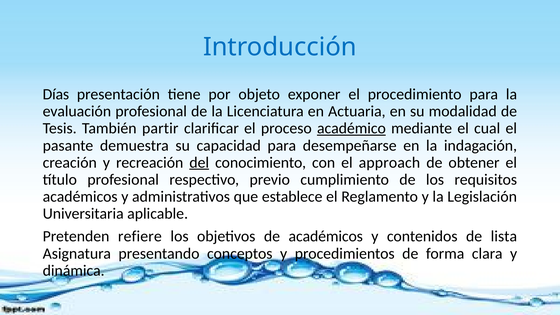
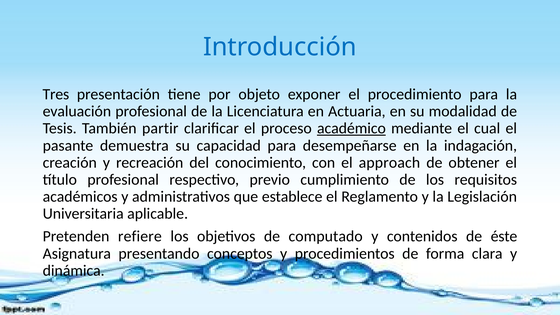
Días: Días -> Tres
del underline: present -> none
de académicos: académicos -> computado
lista: lista -> éste
